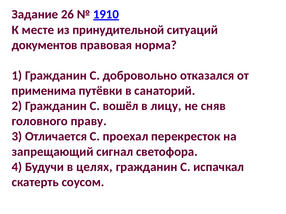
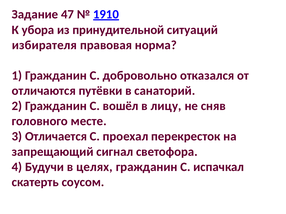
26: 26 -> 47
месте: месте -> убора
документов: документов -> избирателя
применима: применима -> отличаются
праву: праву -> месте
